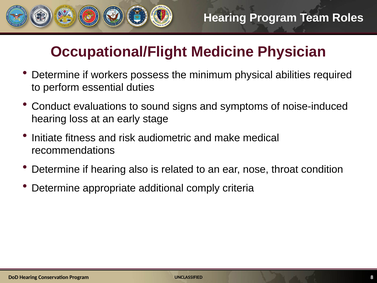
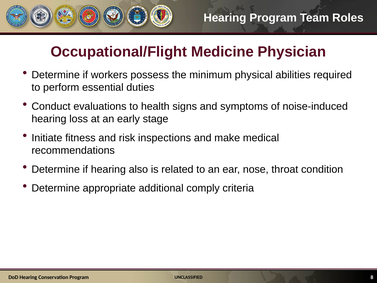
sound: sound -> health
audiometric: audiometric -> inspections
